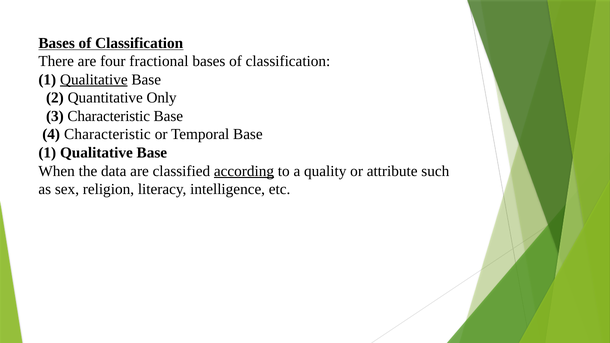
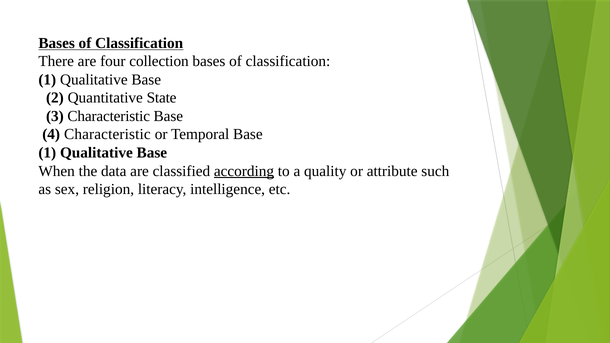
fractional: fractional -> collection
Qualitative at (94, 80) underline: present -> none
Only: Only -> State
